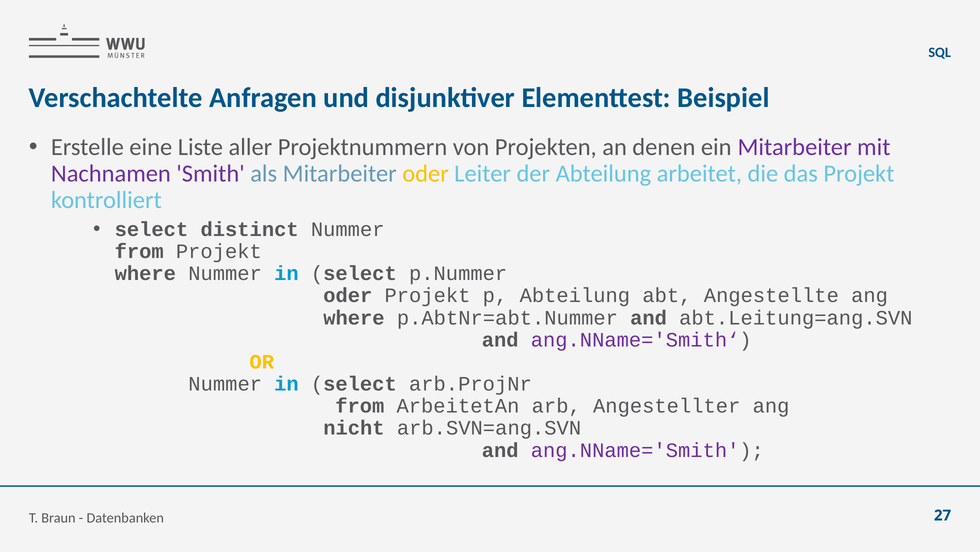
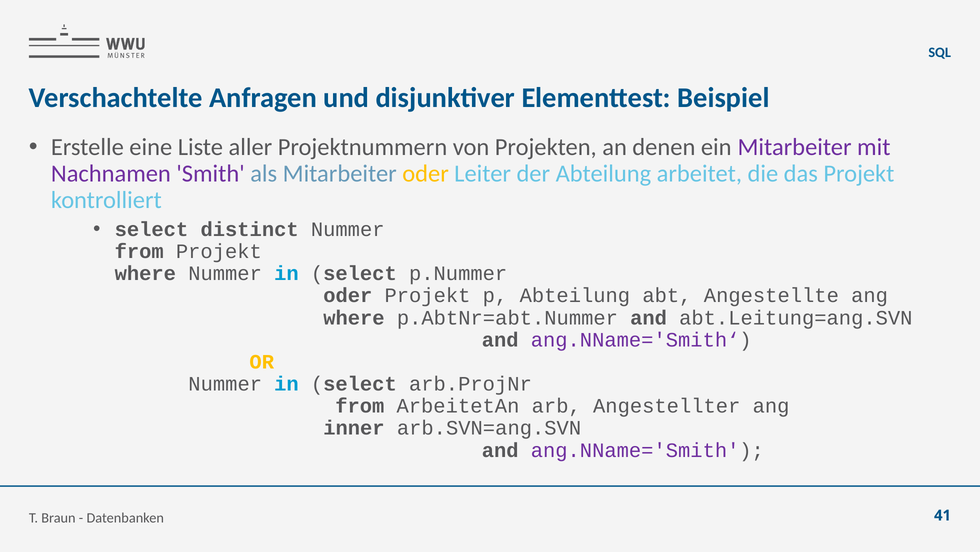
nicht: nicht -> inner
27: 27 -> 41
